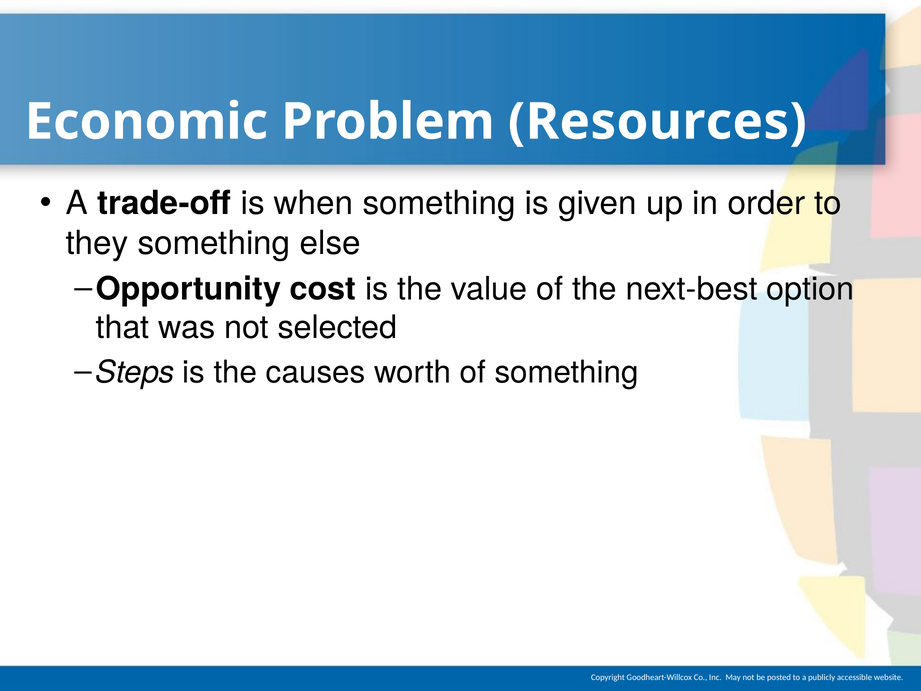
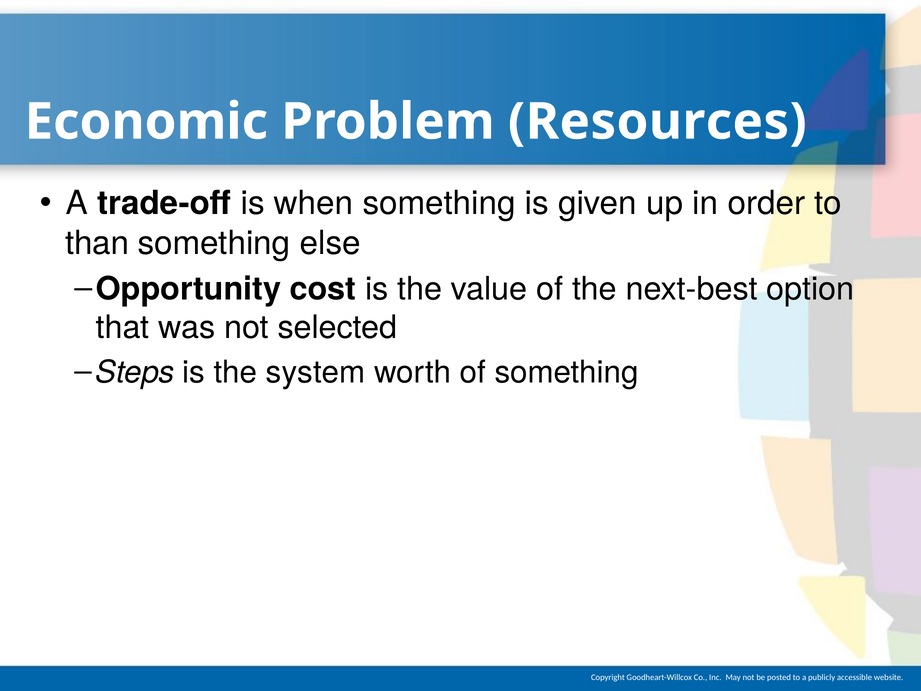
they: they -> than
causes: causes -> system
